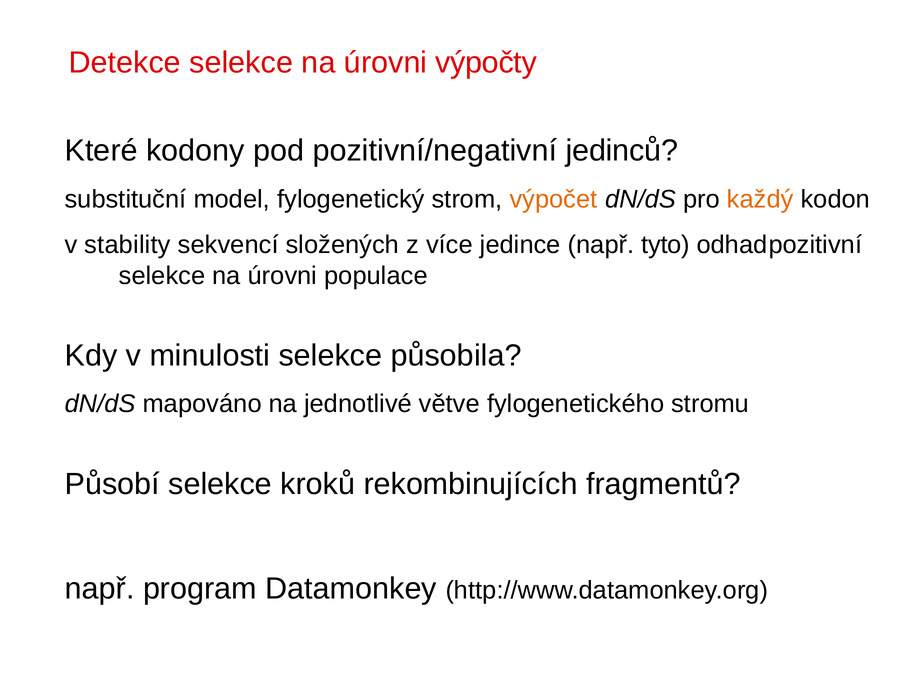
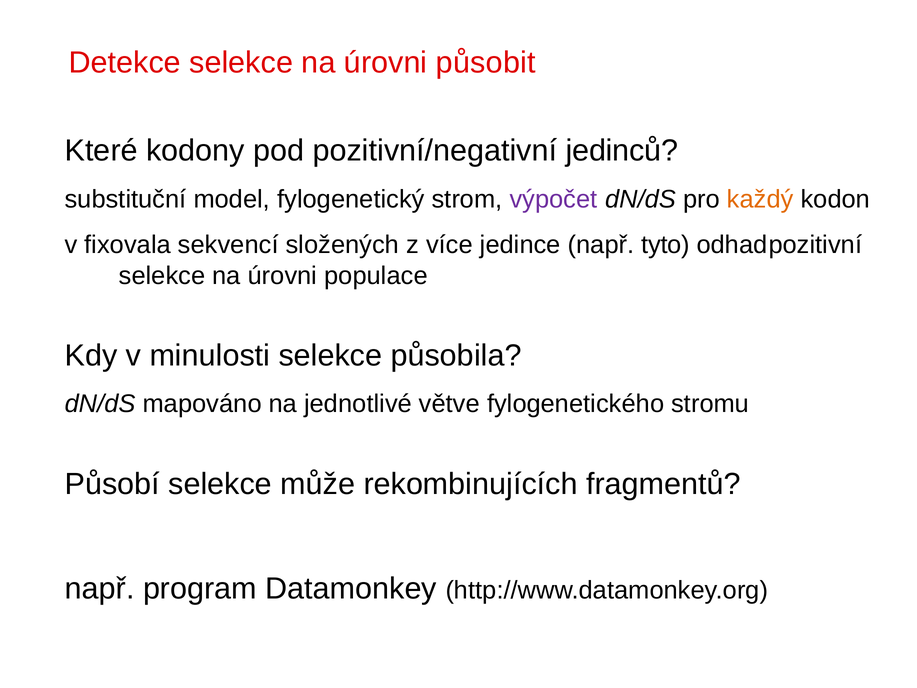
výpočty: výpočty -> působit
výpočet colour: orange -> purple
stability: stability -> fixovala
kroků: kroků -> může
